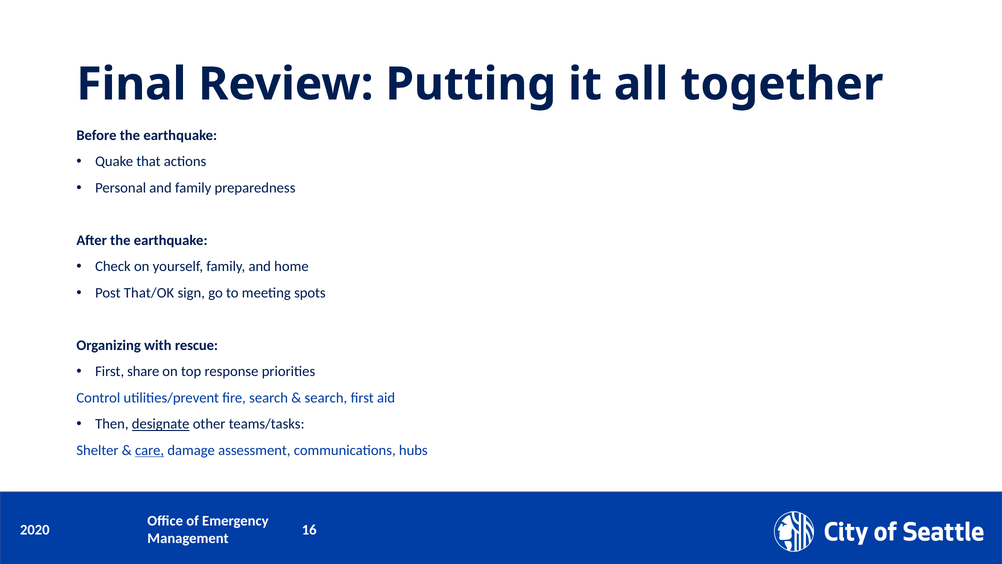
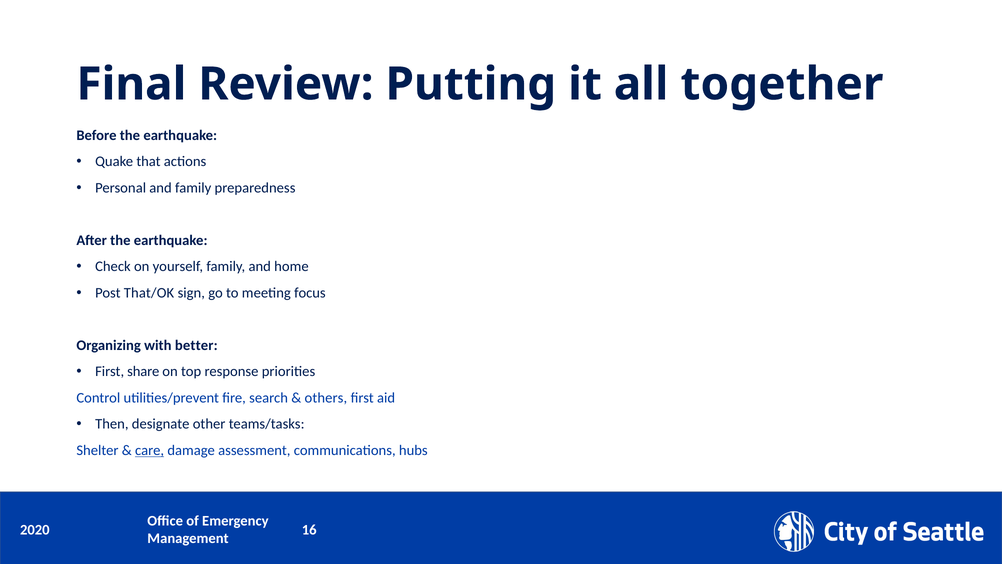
spots: spots -> focus
rescue: rescue -> better
search at (326, 398): search -> others
designate underline: present -> none
